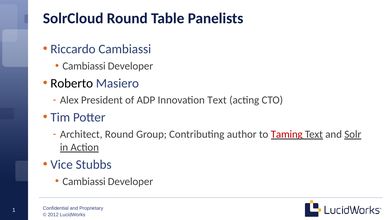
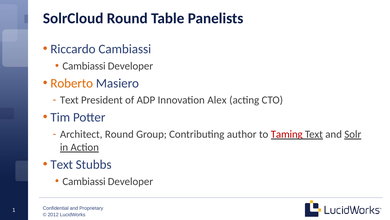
Roberto colour: black -> orange
Alex at (69, 100): Alex -> Text
Innovation Text: Text -> Alex
Vice at (62, 164): Vice -> Text
